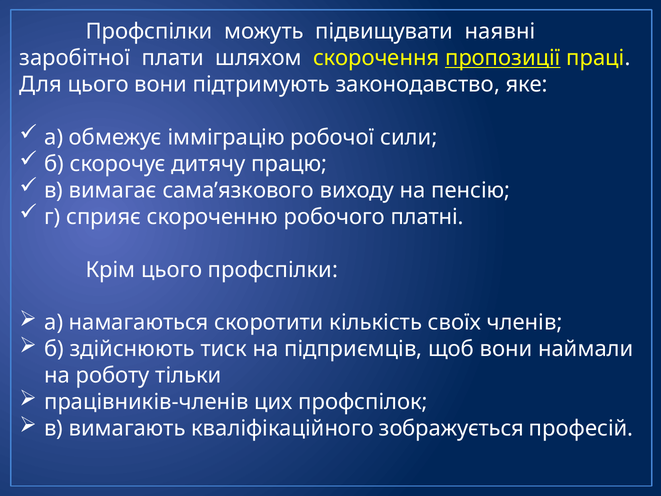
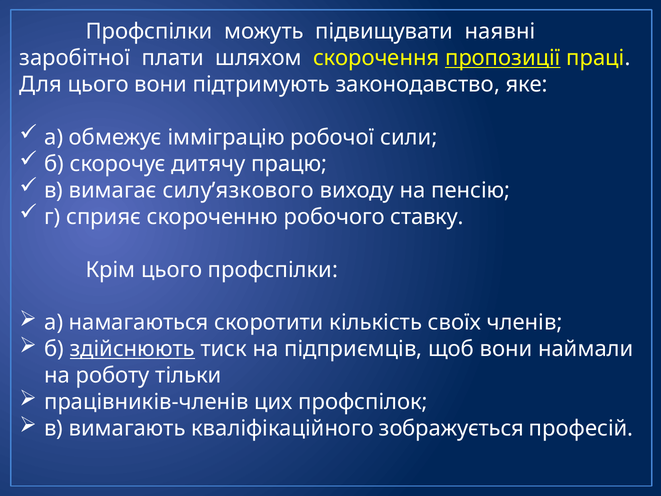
сама’язкового: сама’язкового -> силу’язкового
платні: платні -> ставку
здійснюють underline: none -> present
